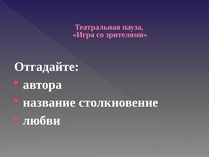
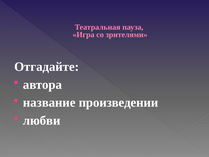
столкновение: столкновение -> произведении
